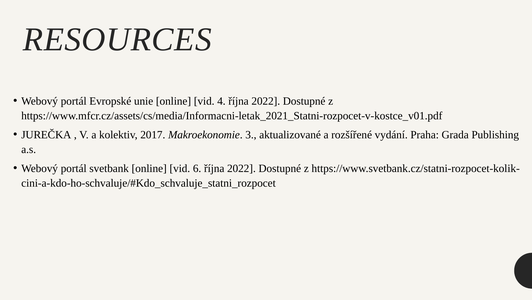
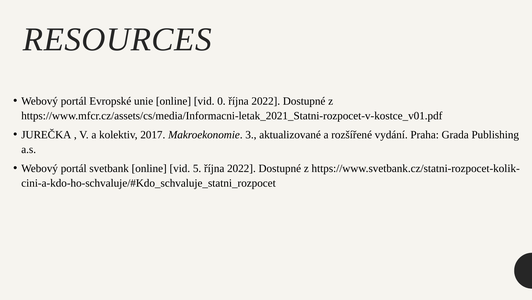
4: 4 -> 0
6: 6 -> 5
